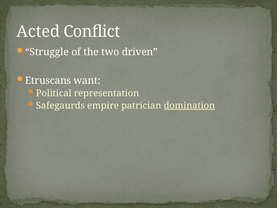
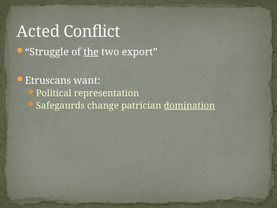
the underline: none -> present
driven: driven -> export
empire: empire -> change
